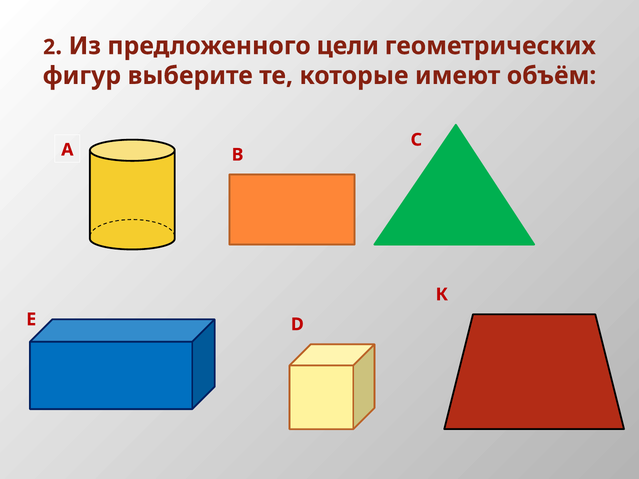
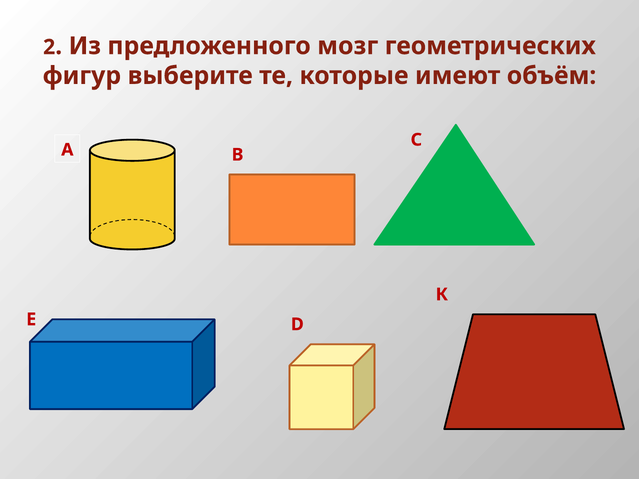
цели: цели -> мозг
